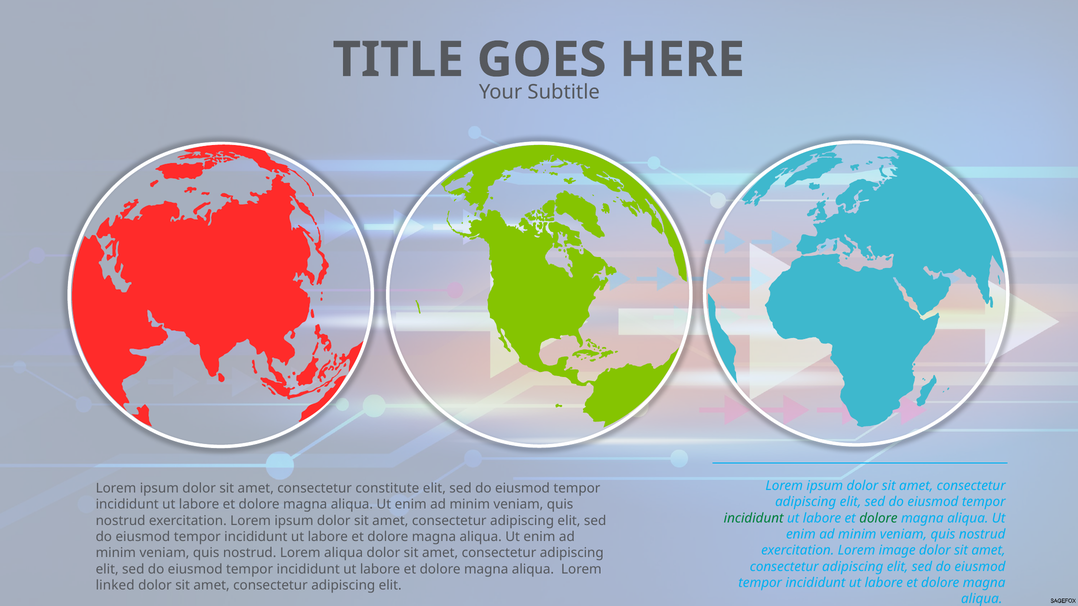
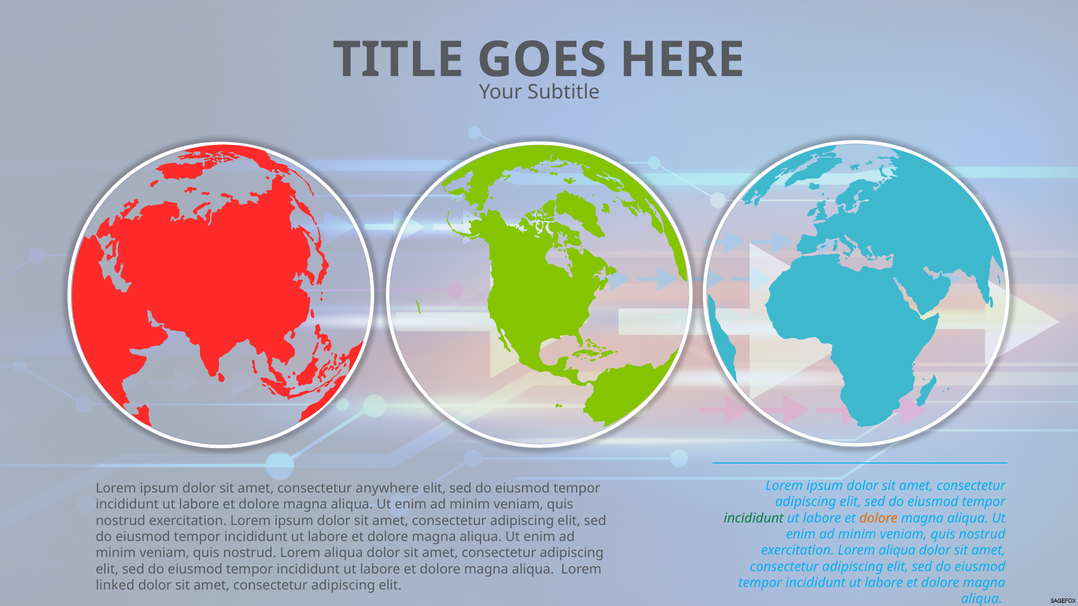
constitute: constitute -> anywhere
dolore at (878, 518) colour: green -> orange
exercitation Lorem image: image -> aliqua
